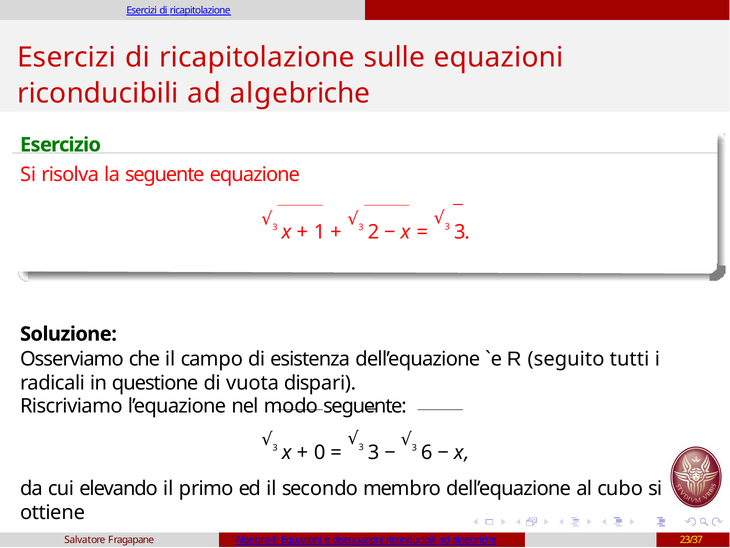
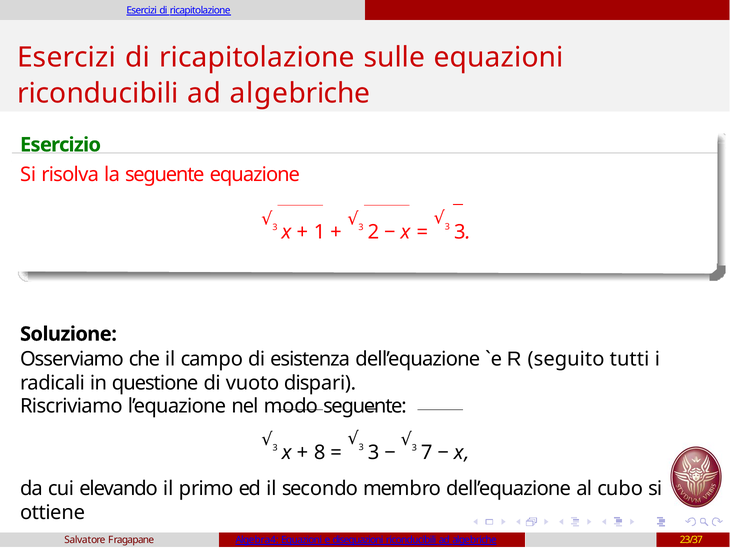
vuota: vuota -> vuoto
0: 0 -> 8
6: 6 -> 7
